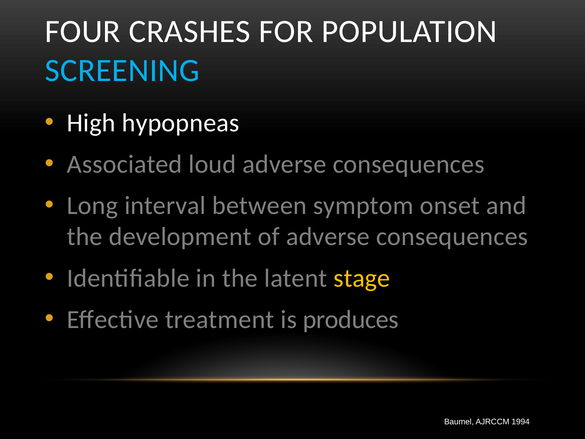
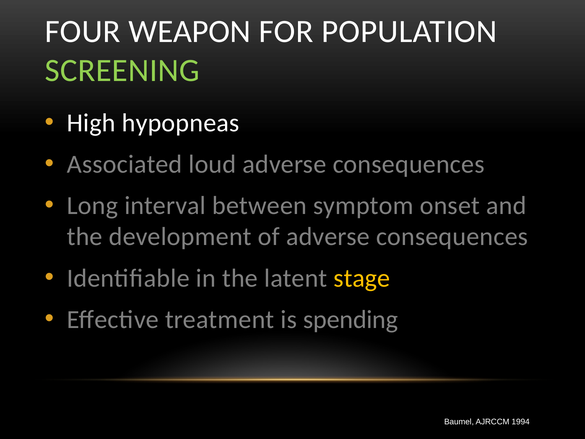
CRASHES: CRASHES -> WEAPON
SCREENING colour: light blue -> light green
produces: produces -> spending
